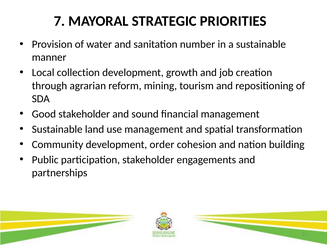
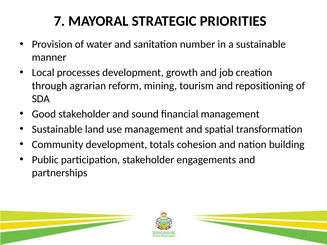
collection: collection -> processes
order: order -> totals
